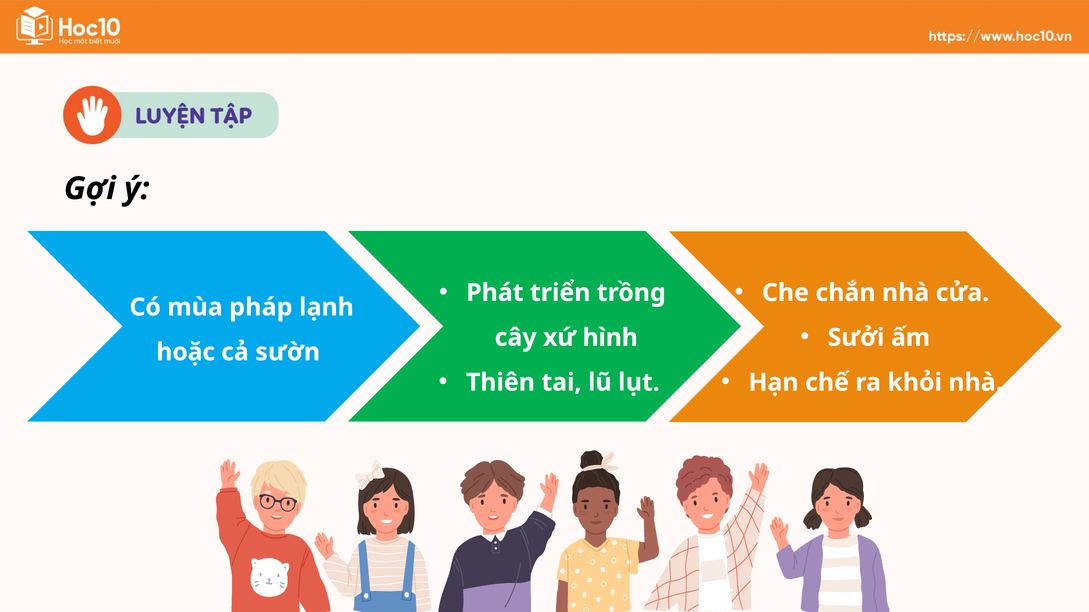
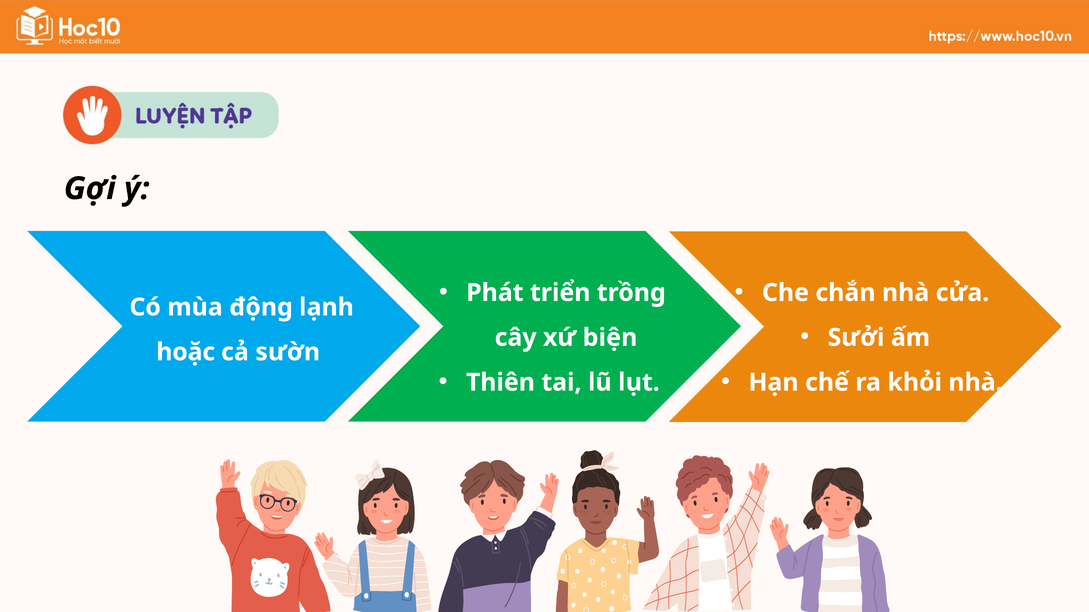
pháp: pháp -> động
hình: hình -> biện
